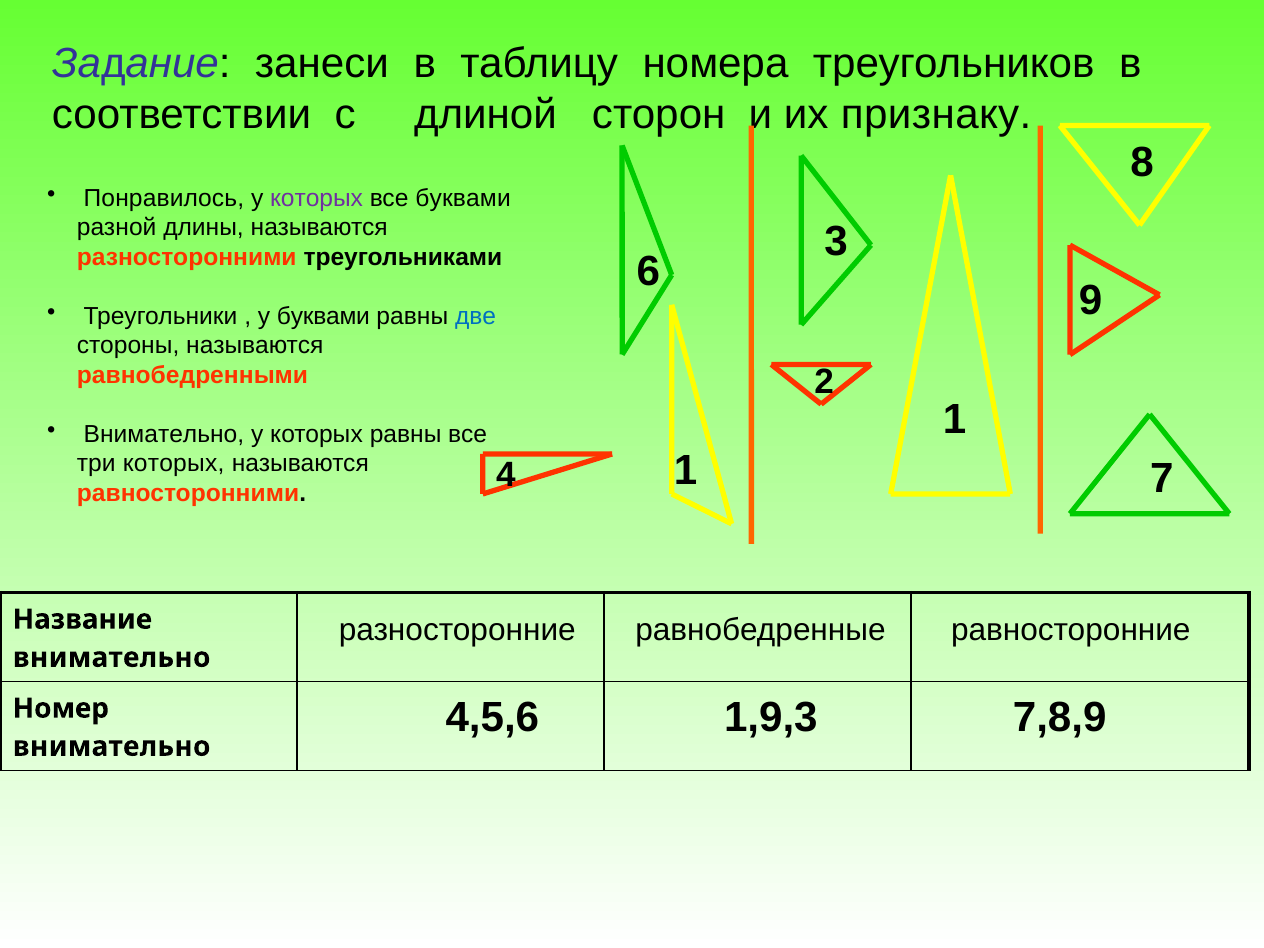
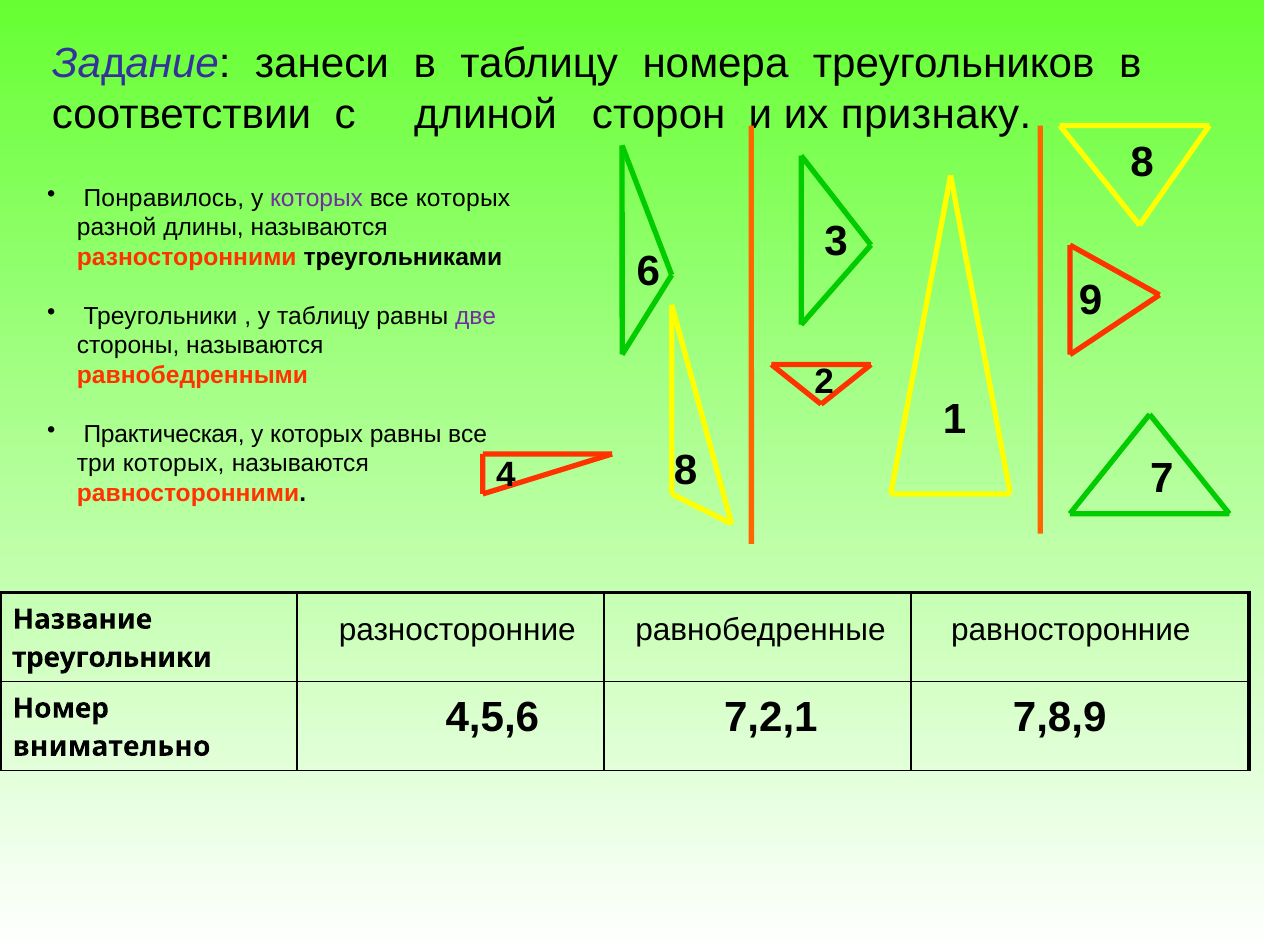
все буквами: буквами -> которых
у буквами: буквами -> таблицу
две colour: blue -> purple
Внимательно at (164, 434): Внимательно -> Практическая
4 1: 1 -> 8
внимательно at (112, 658): внимательно -> треугольники
1,9,3: 1,9,3 -> 7,2,1
